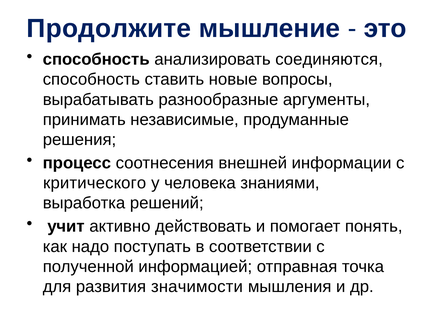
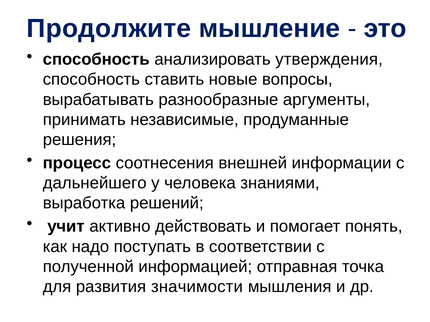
соединяются: соединяются -> утверждения
критического: критического -> дальнейшего
